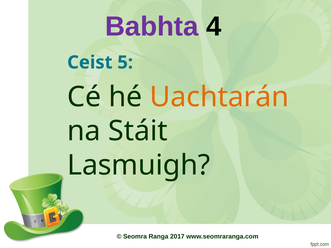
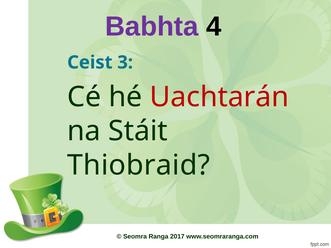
5: 5 -> 3
Uachtarán colour: orange -> red
Lasmuigh: Lasmuigh -> Thiobraid
